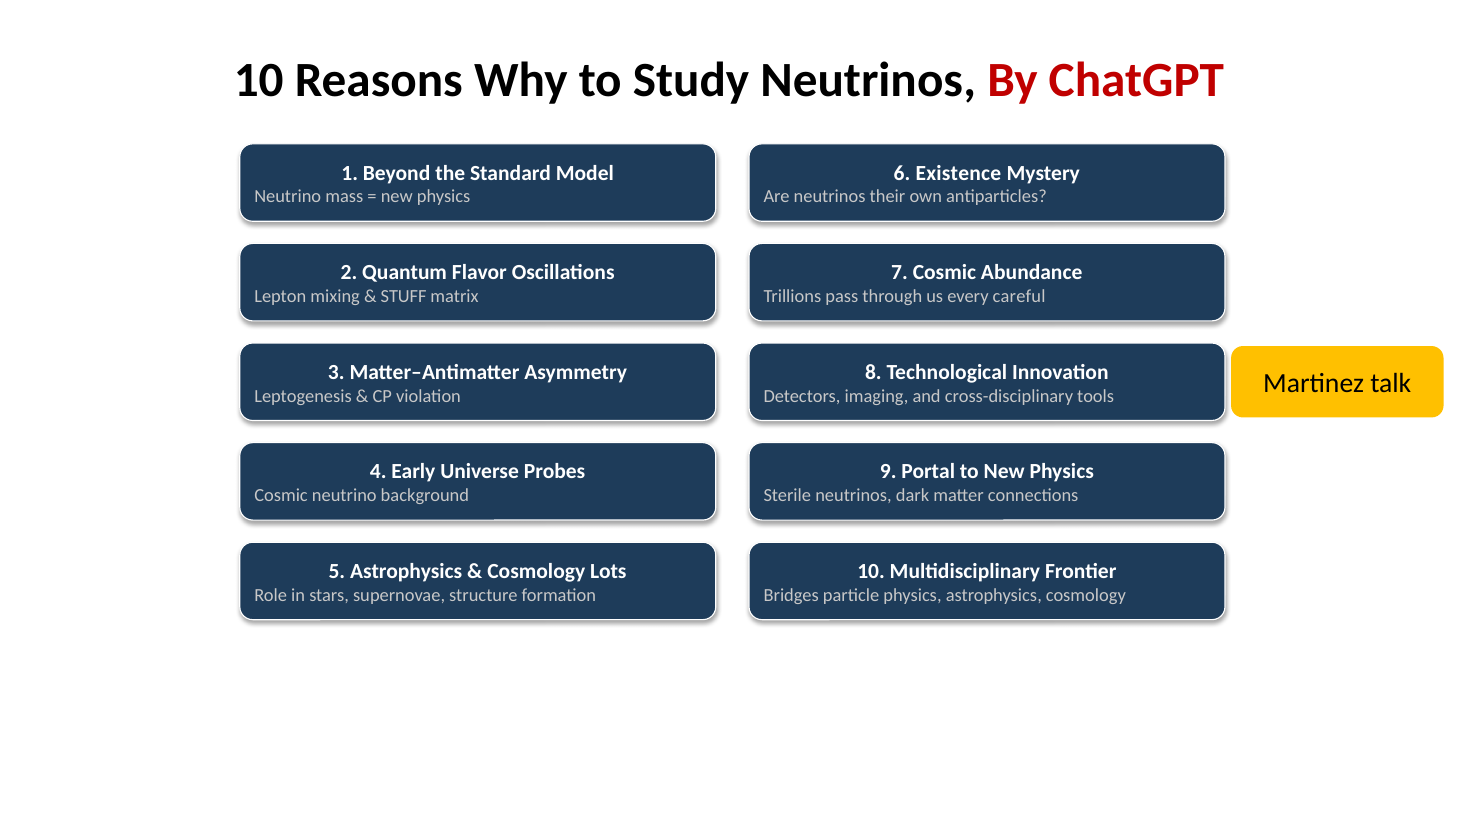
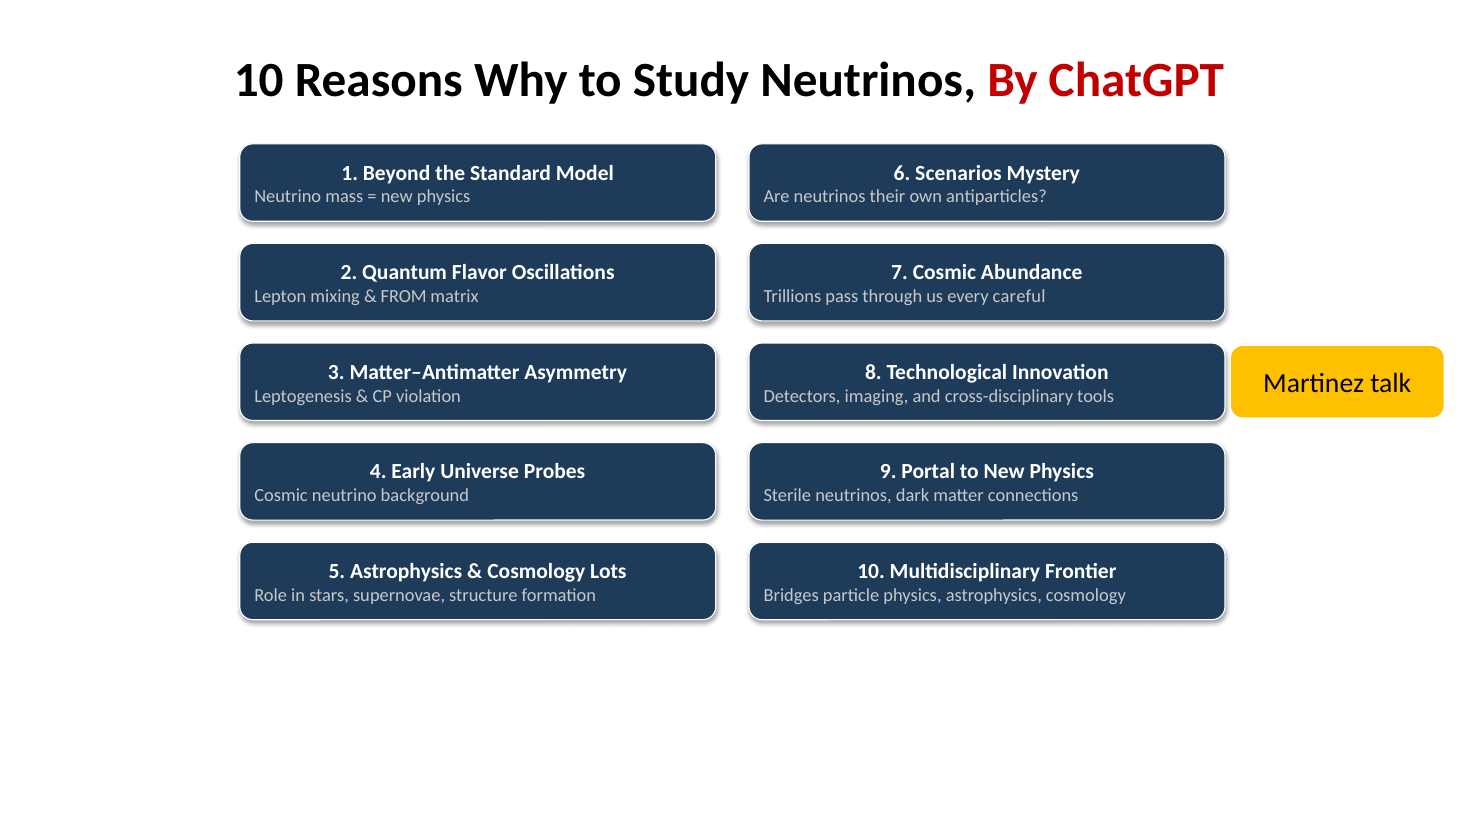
Existence: Existence -> Scenarios
STUFF: STUFF -> FROM
